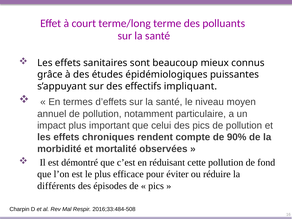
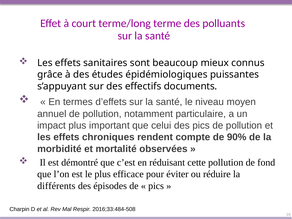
impliquant: impliquant -> documents
